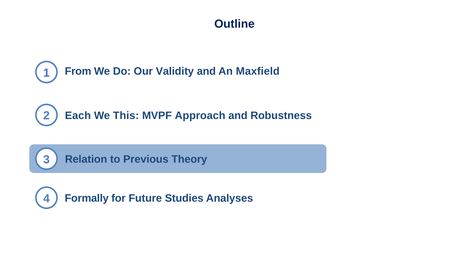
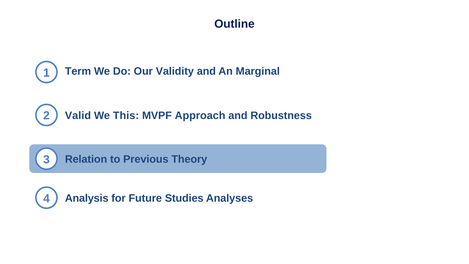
From: From -> Term
Maxfield: Maxfield -> Marginal
Each: Each -> Valid
Formally: Formally -> Analysis
